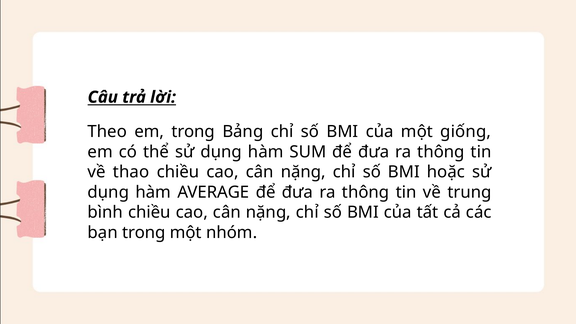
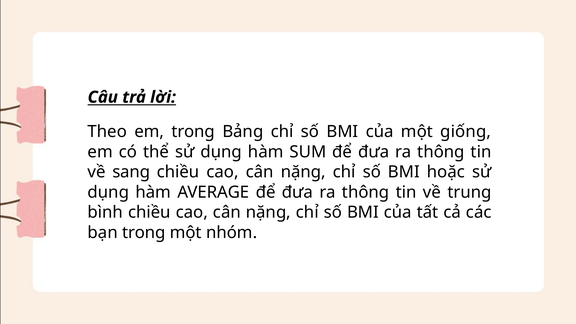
thao: thao -> sang
